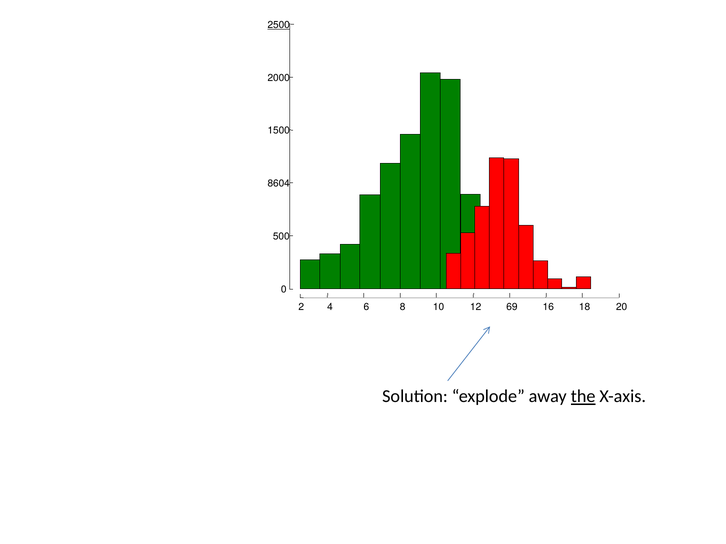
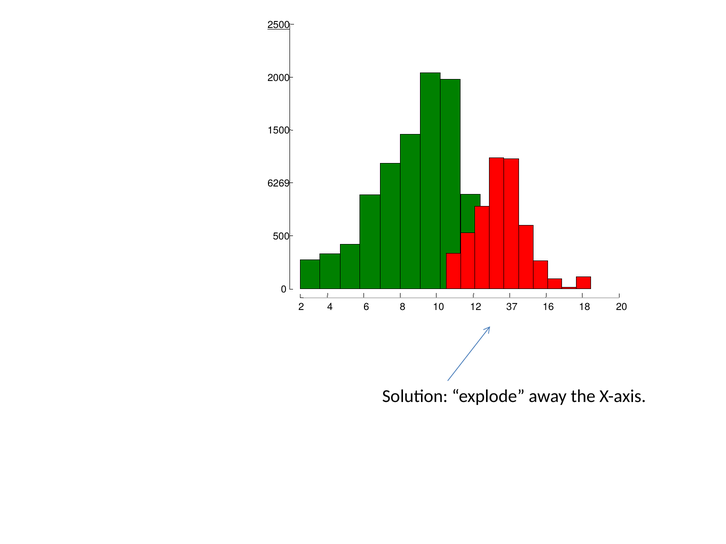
8604: 8604 -> 6269
69: 69 -> 37
the underline: present -> none
